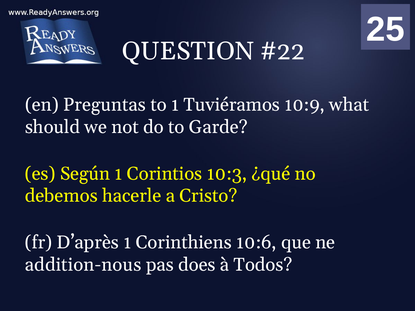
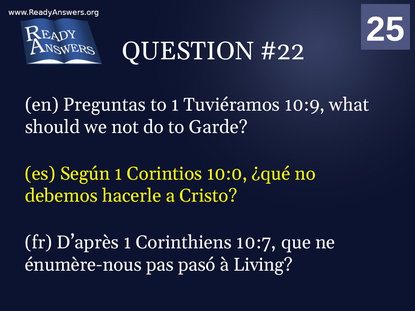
10:3: 10:3 -> 10:0
10:6: 10:6 -> 10:7
addition-nous: addition-nous -> énumère-nous
does: does -> pasó
Todos: Todos -> Living
